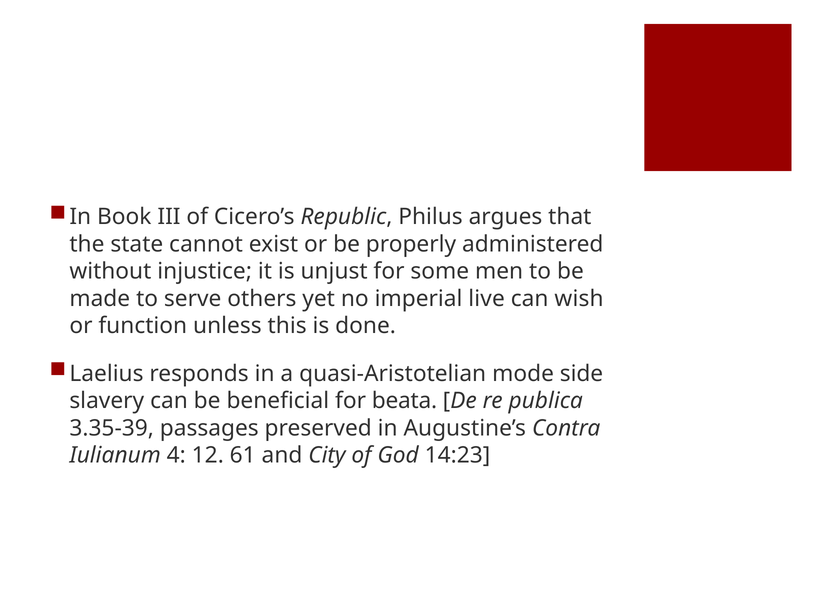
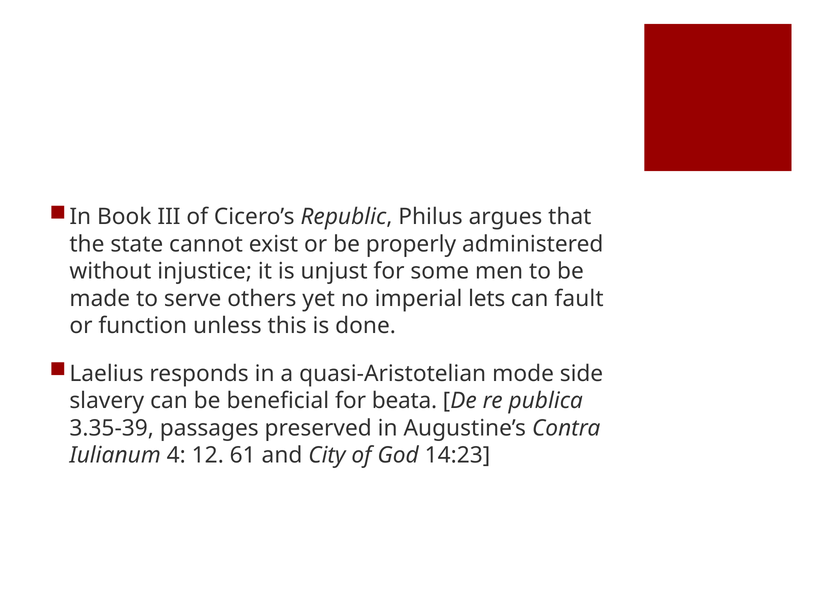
live: live -> lets
wish: wish -> fault
